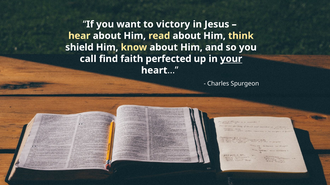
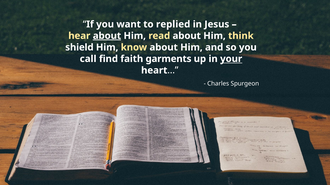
victory: victory -> replied
about at (107, 36) underline: none -> present
perfected: perfected -> garments
